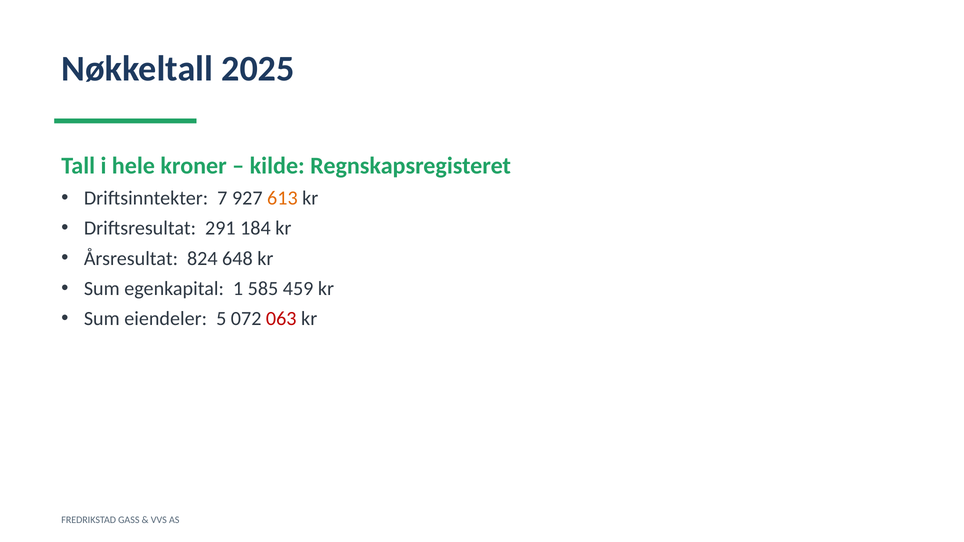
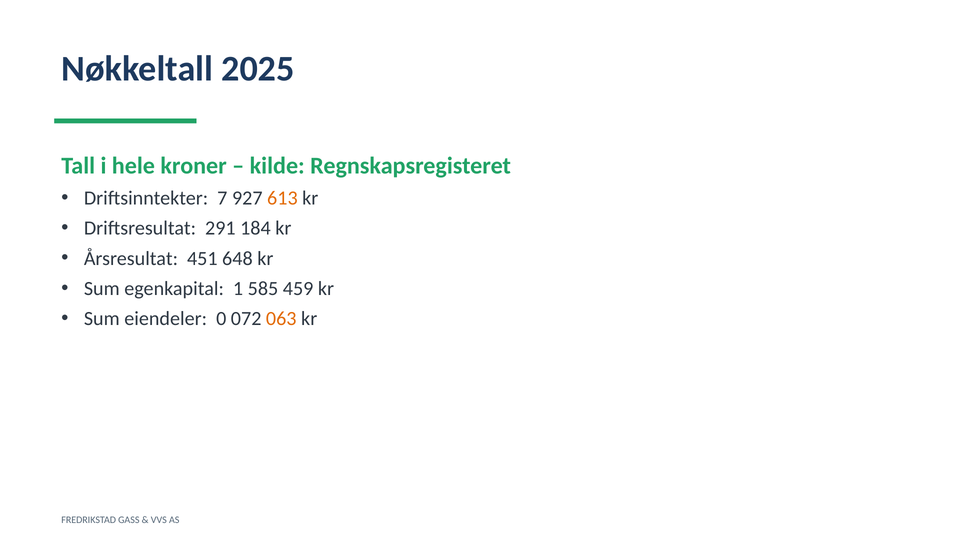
824: 824 -> 451
5: 5 -> 0
063 colour: red -> orange
